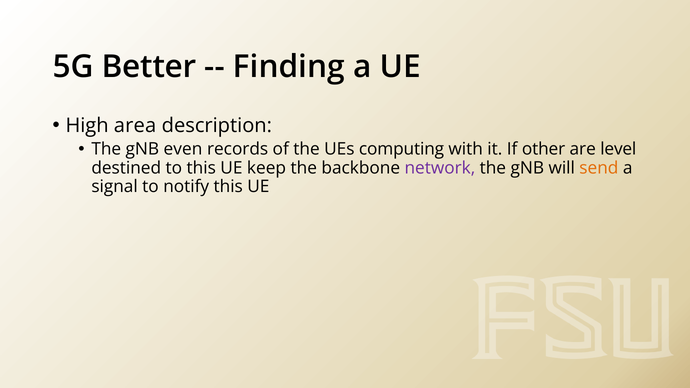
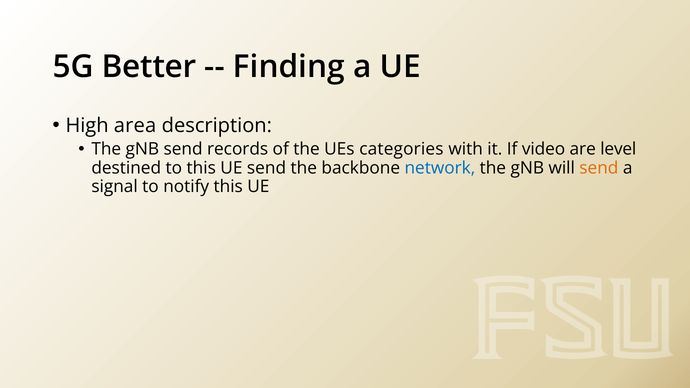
gNB even: even -> send
computing: computing -> categories
other: other -> video
UE keep: keep -> send
network colour: purple -> blue
